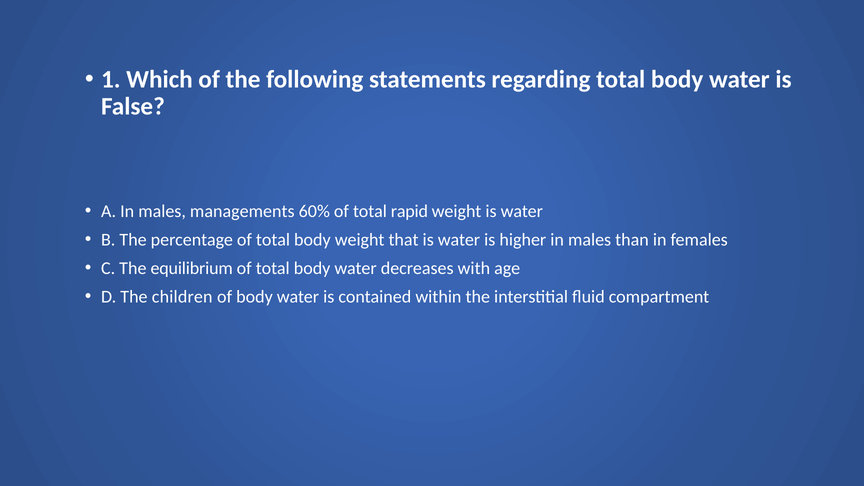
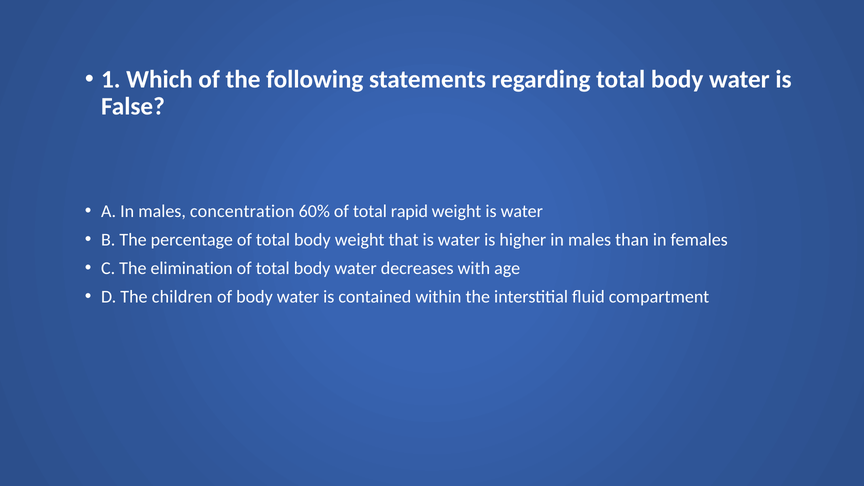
managements: managements -> concentration
equilibrium: equilibrium -> elimination
